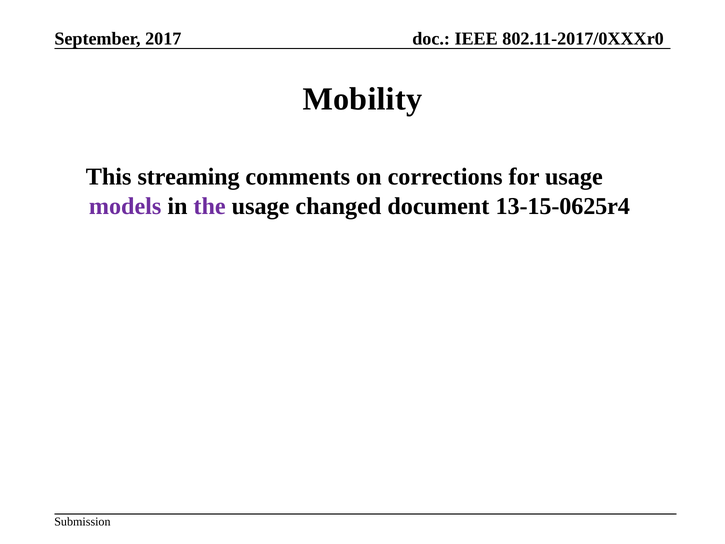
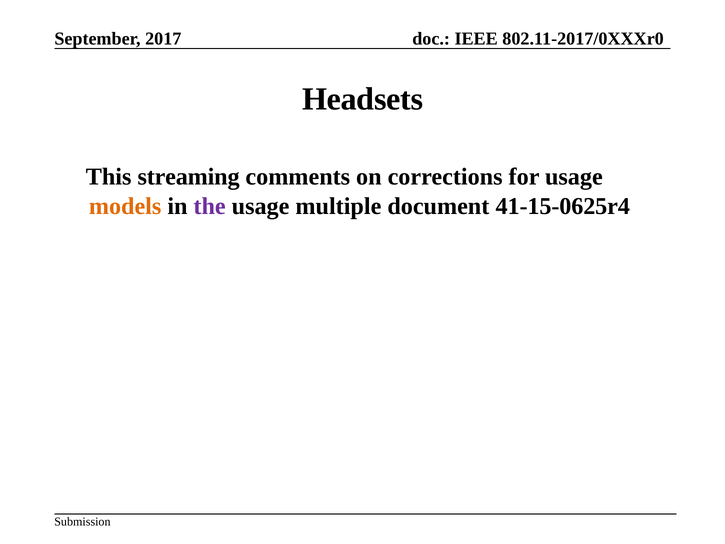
Mobility: Mobility -> Headsets
models colour: purple -> orange
changed: changed -> multiple
13-15-0625r4: 13-15-0625r4 -> 41-15-0625r4
